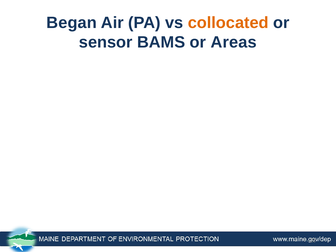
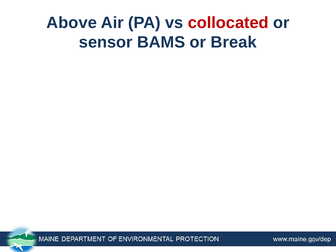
Began: Began -> Above
collocated colour: orange -> red
Areas: Areas -> Break
